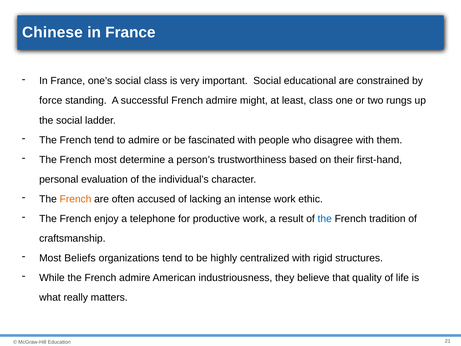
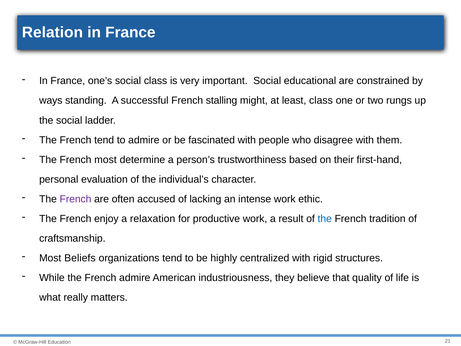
Chinese: Chinese -> Relation
force: force -> ways
successful French admire: admire -> stalling
French at (76, 199) colour: orange -> purple
telephone: telephone -> relaxation
